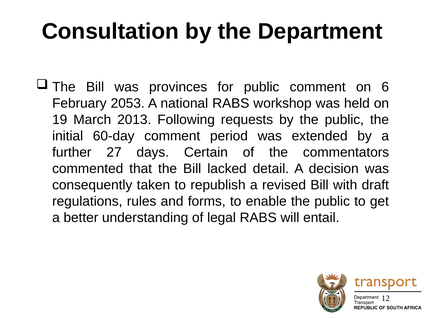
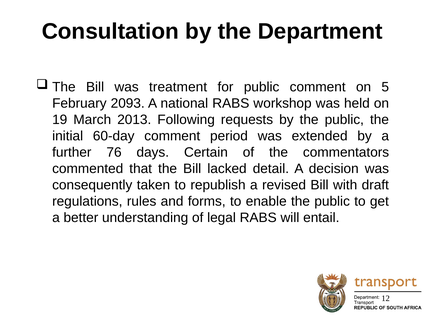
provinces: provinces -> treatment
6: 6 -> 5
2053: 2053 -> 2093
27: 27 -> 76
